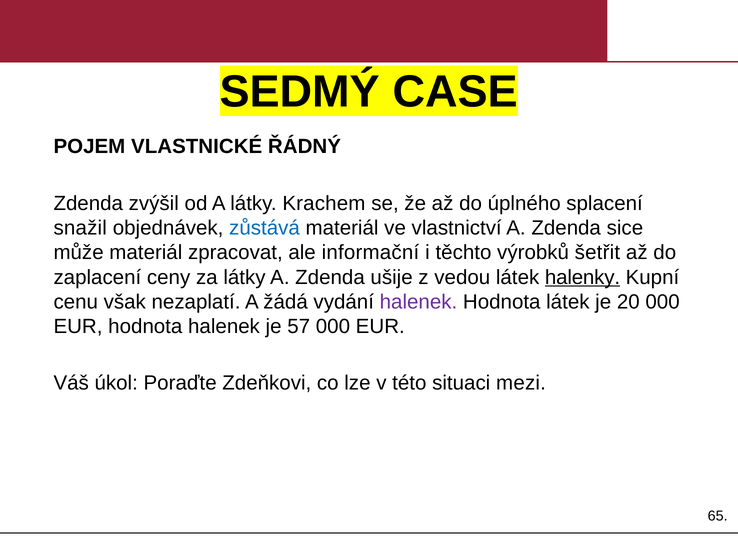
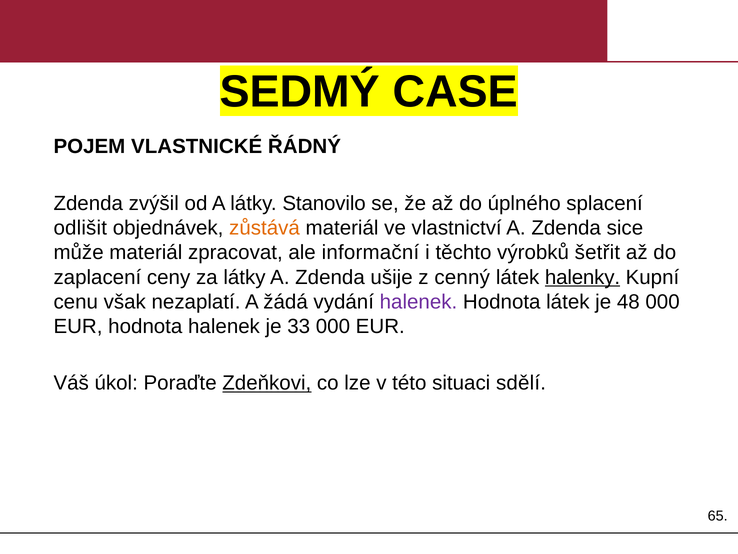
Krachem: Krachem -> Stanovilo
snažil: snažil -> odlišit
zůstává colour: blue -> orange
vedou: vedou -> cenný
20: 20 -> 48
57: 57 -> 33
Zdeňkovi underline: none -> present
mezi: mezi -> sdělí
